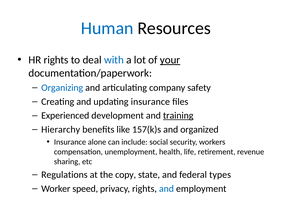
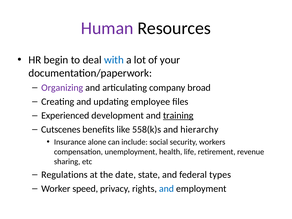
Human colour: blue -> purple
HR rights: rights -> begin
your underline: present -> none
Organizing colour: blue -> purple
safety: safety -> broad
updating insurance: insurance -> employee
Hierarchy: Hierarchy -> Cutscenes
157(k)s: 157(k)s -> 558(k)s
organized: organized -> hierarchy
copy: copy -> date
